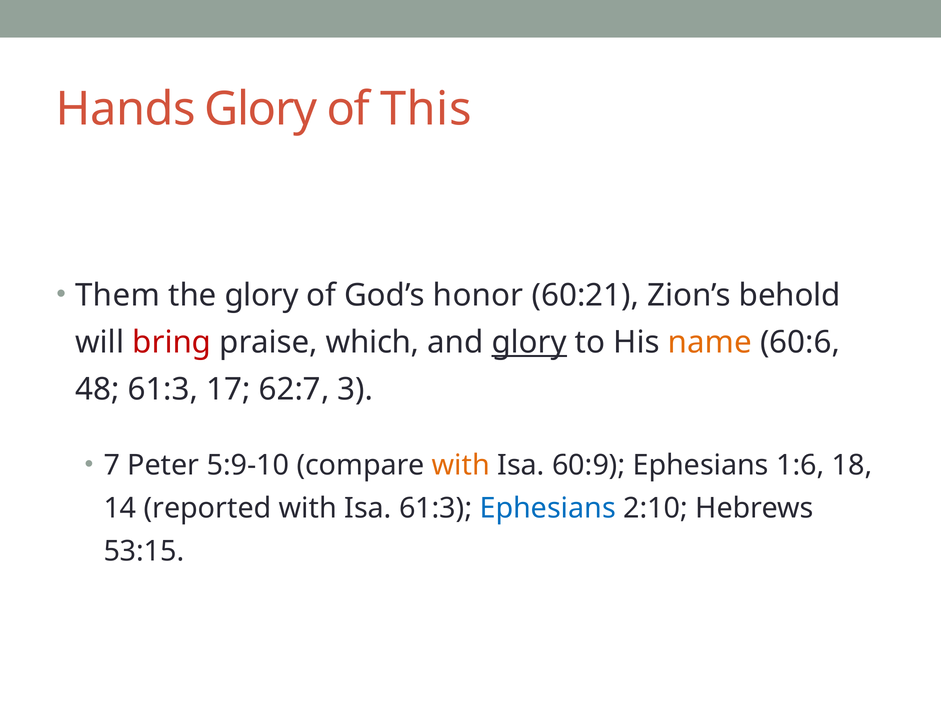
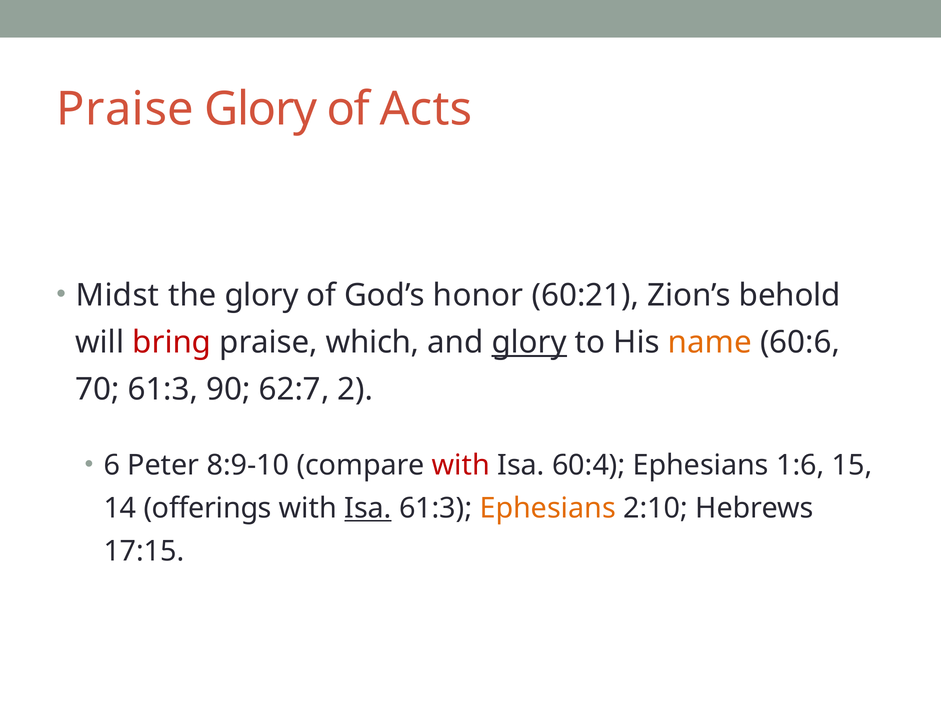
Hands at (126, 109): Hands -> Praise
This: This -> Acts
Them: Them -> Midst
48: 48 -> 70
17: 17 -> 90
3: 3 -> 2
7: 7 -> 6
5:9-10: 5:9-10 -> 8:9-10
with at (461, 465) colour: orange -> red
60:9: 60:9 -> 60:4
18: 18 -> 15
reported: reported -> offerings
Isa at (368, 508) underline: none -> present
Ephesians at (548, 508) colour: blue -> orange
53:15: 53:15 -> 17:15
